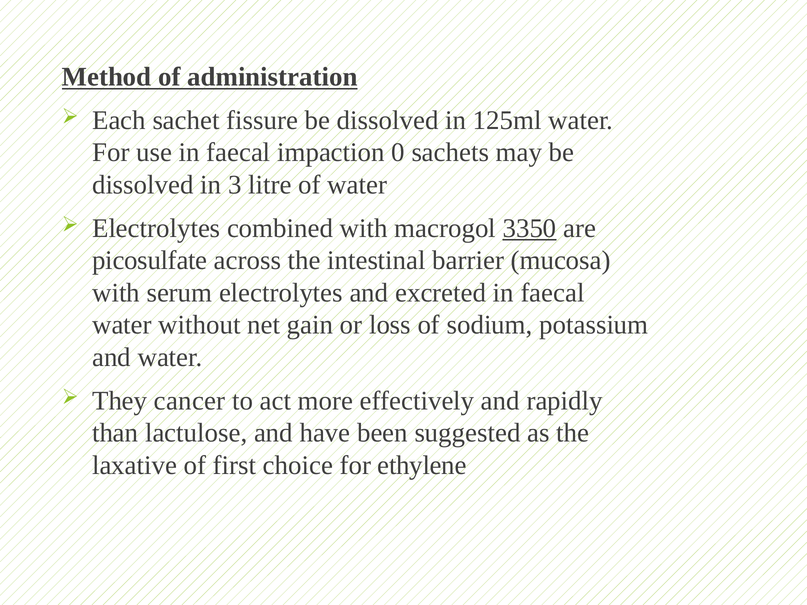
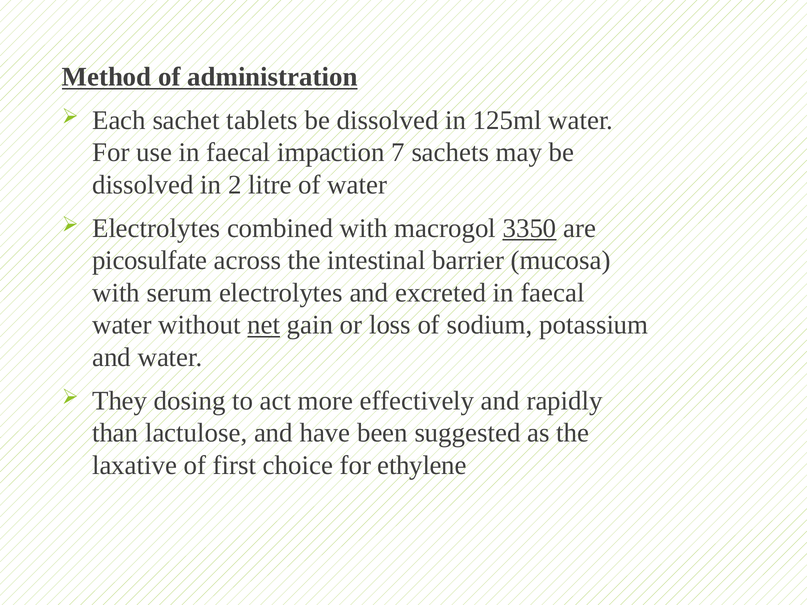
fissure: fissure -> tablets
0: 0 -> 7
3: 3 -> 2
net underline: none -> present
cancer: cancer -> dosing
